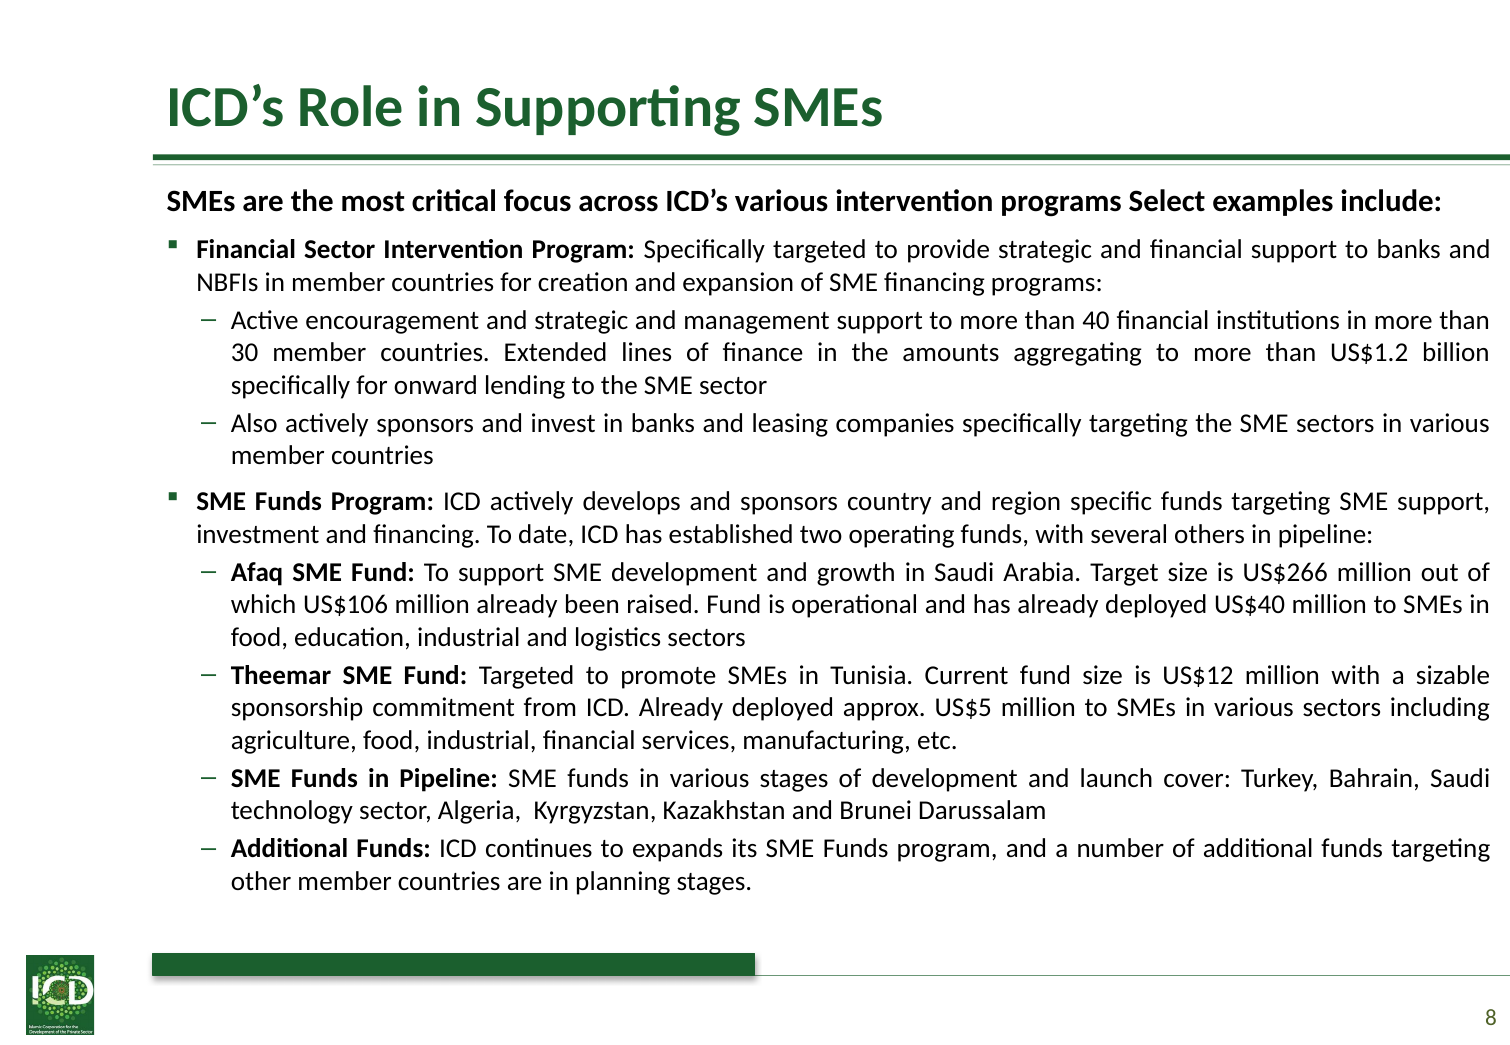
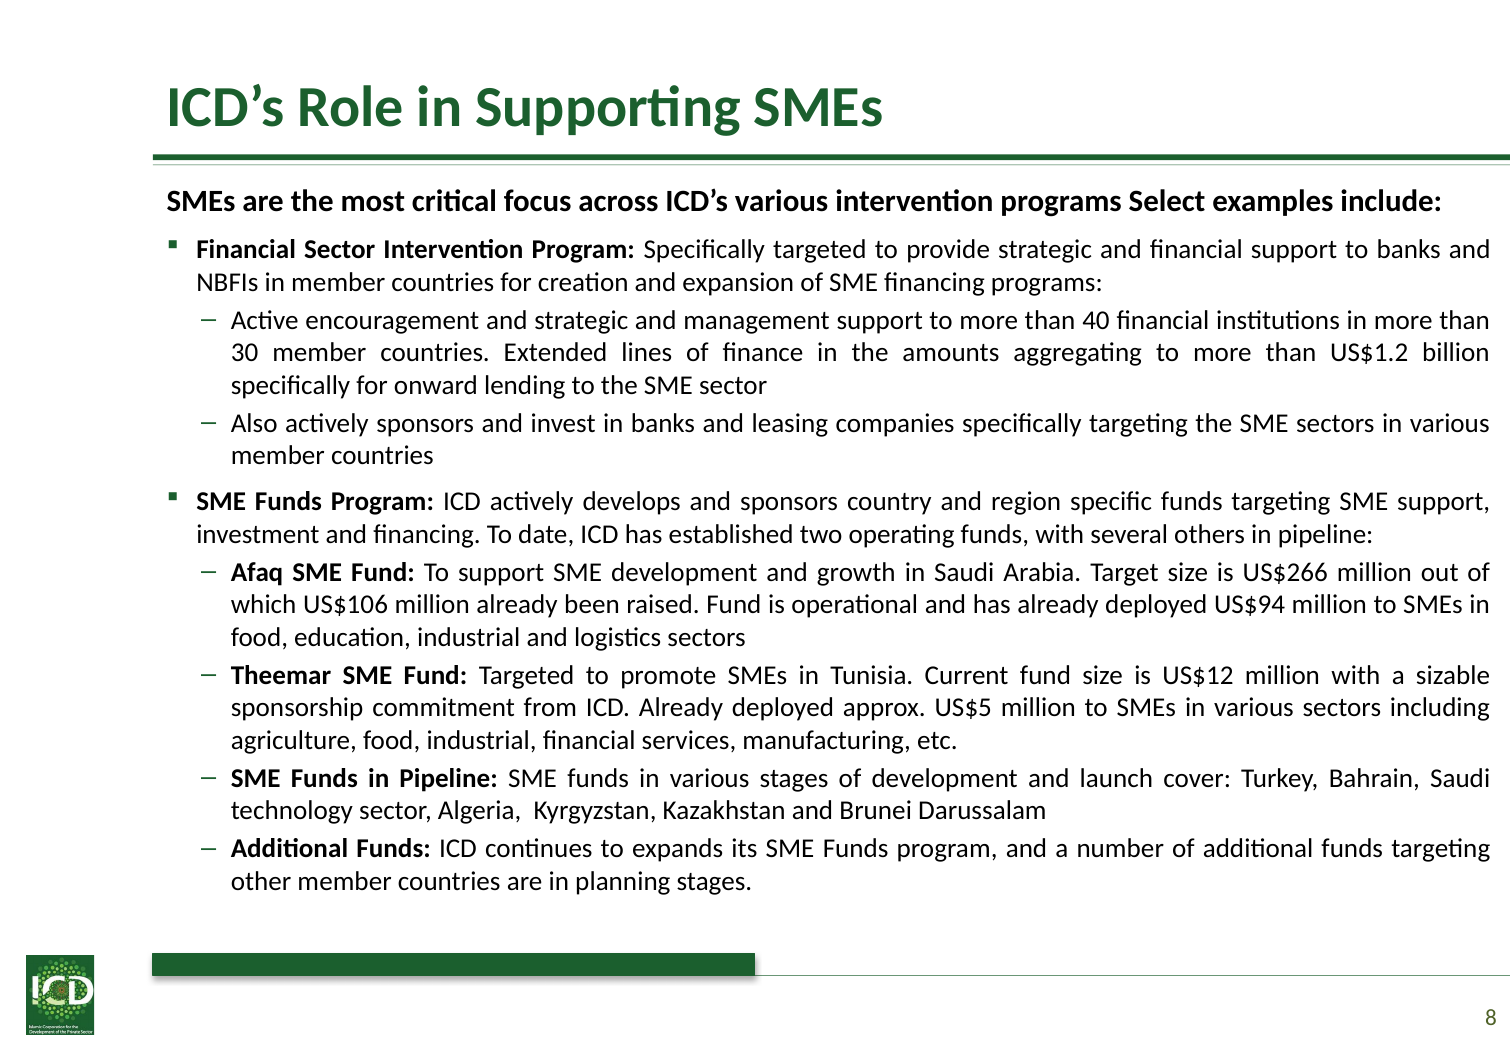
US$40: US$40 -> US$94
